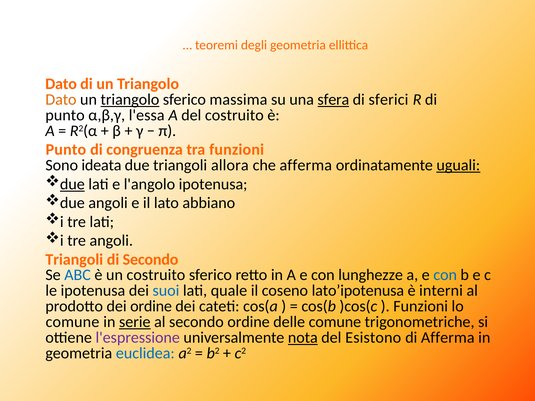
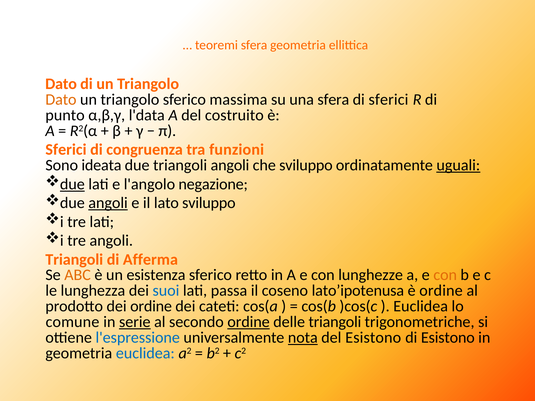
teoremi degli: degli -> sfera
triangolo at (130, 100) underline: present -> none
sfera at (333, 100) underline: present -> none
l'essa: l'essa -> l'data
Punto at (66, 150): Punto -> Sferici
triangoli allora: allora -> angoli
che afferma: afferma -> sviluppo
l'angolo ipotenusa: ipotenusa -> negazione
angoli at (108, 203) underline: none -> present
lato abbiano: abbiano -> sviluppo
di Secondo: Secondo -> Afferma
ABC colour: blue -> orange
un costruito: costruito -> esistenza
con at (445, 275) colour: blue -> orange
le ipotenusa: ipotenusa -> lunghezza
quale: quale -> passa
è interni: interni -> ordine
Funzioni at (421, 306): Funzioni -> Euclidea
ordine at (249, 322) underline: none -> present
delle comune: comune -> triangoli
l'espressione colour: purple -> blue
di Afferma: Afferma -> Esistono
